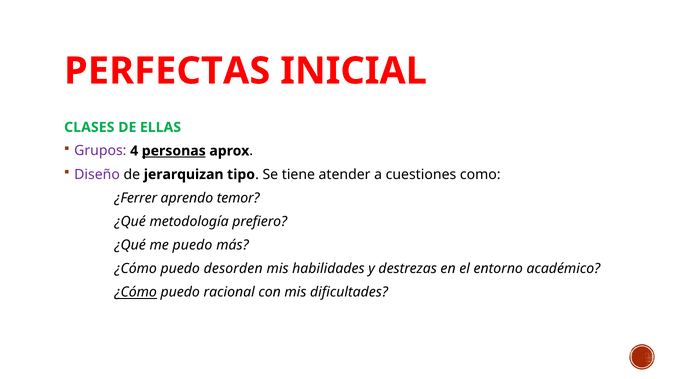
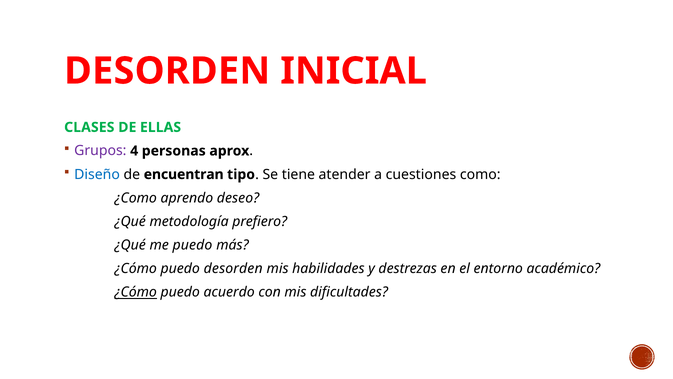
PERFECTAS at (167, 71): PERFECTAS -> DESORDEN
personas underline: present -> none
Diseño colour: purple -> blue
jerarquizan: jerarquizan -> encuentran
¿Ferrer: ¿Ferrer -> ¿Como
temor: temor -> deseo
racional: racional -> acuerdo
